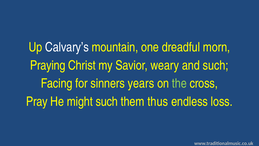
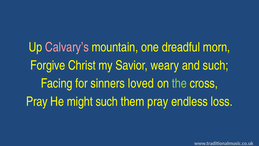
Calvary’s colour: white -> pink
Praying: Praying -> Forgive
years: years -> loved
them thus: thus -> pray
